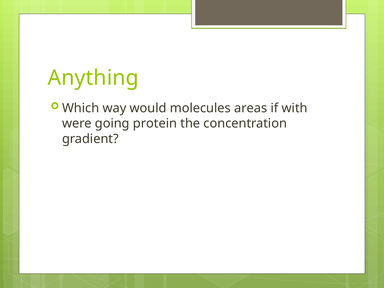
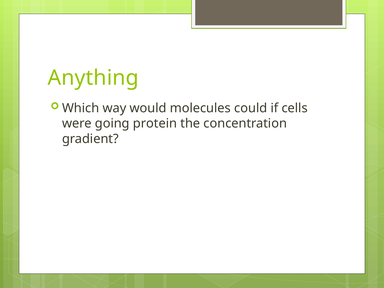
areas: areas -> could
with: with -> cells
